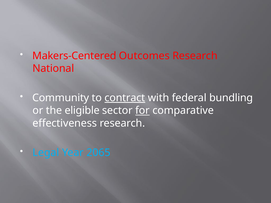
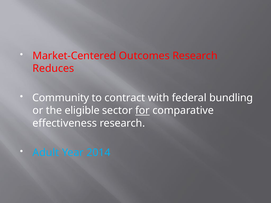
Makers-Centered: Makers-Centered -> Market-Centered
National: National -> Reduces
contract underline: present -> none
Legal: Legal -> Adult
2065: 2065 -> 2014
